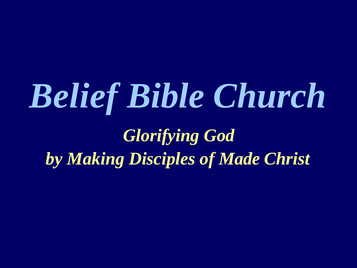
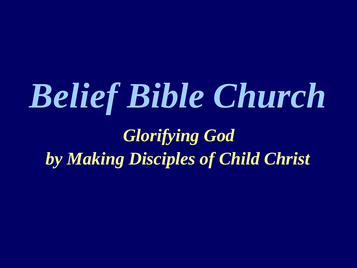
Made: Made -> Child
